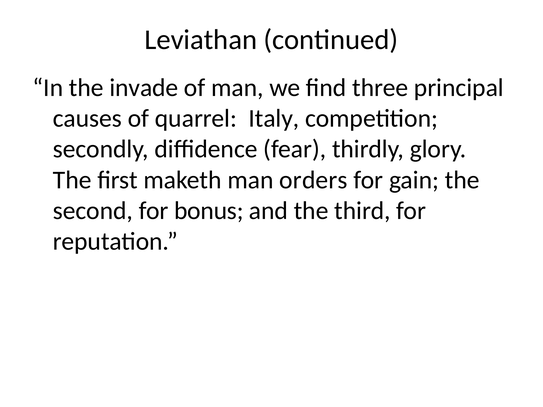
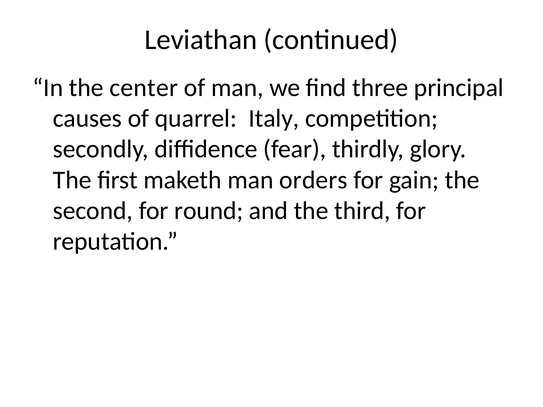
invade: invade -> center
bonus: bonus -> round
